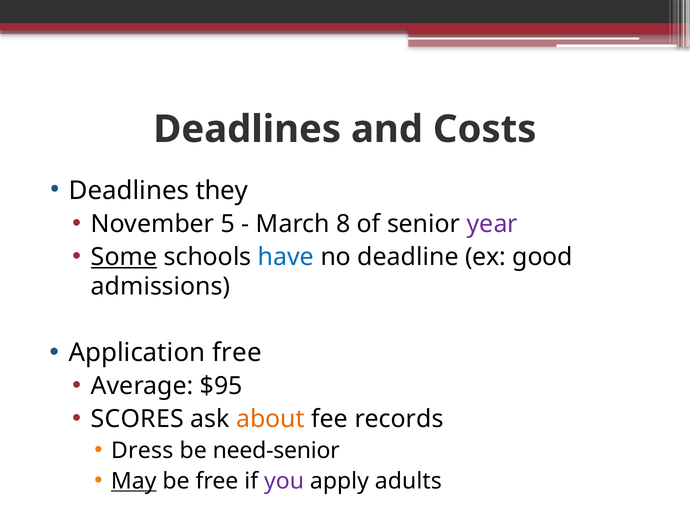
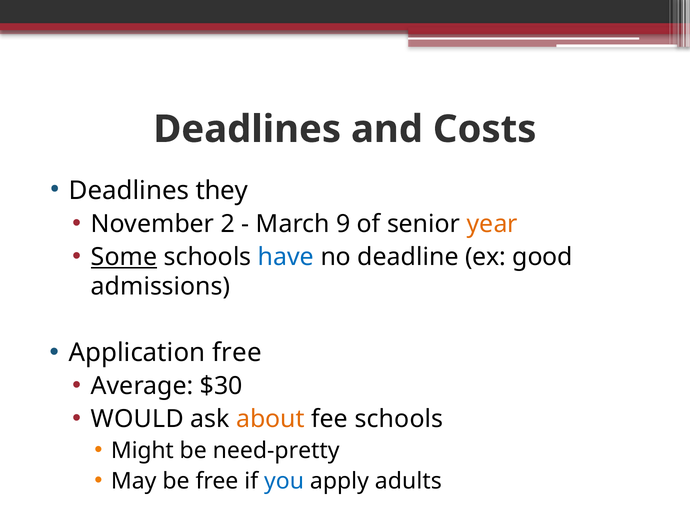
5: 5 -> 2
8: 8 -> 9
year colour: purple -> orange
$95: $95 -> $30
SCORES: SCORES -> WOULD
fee records: records -> schools
Dress: Dress -> Might
need-senior: need-senior -> need-pretty
May underline: present -> none
you colour: purple -> blue
